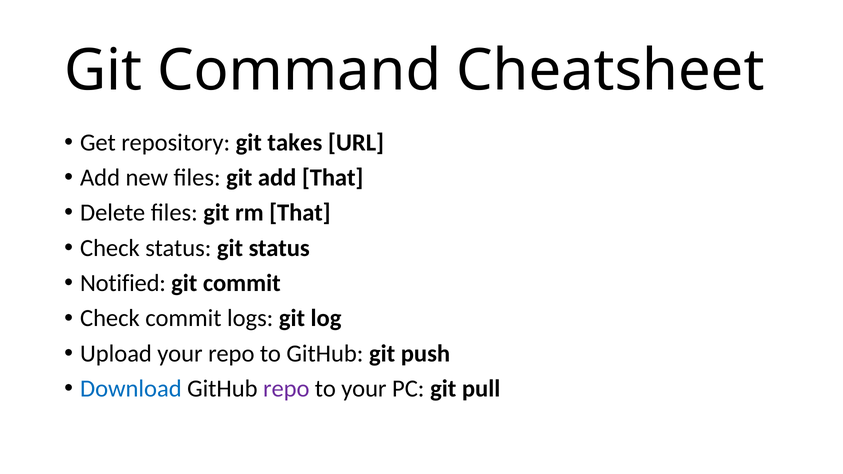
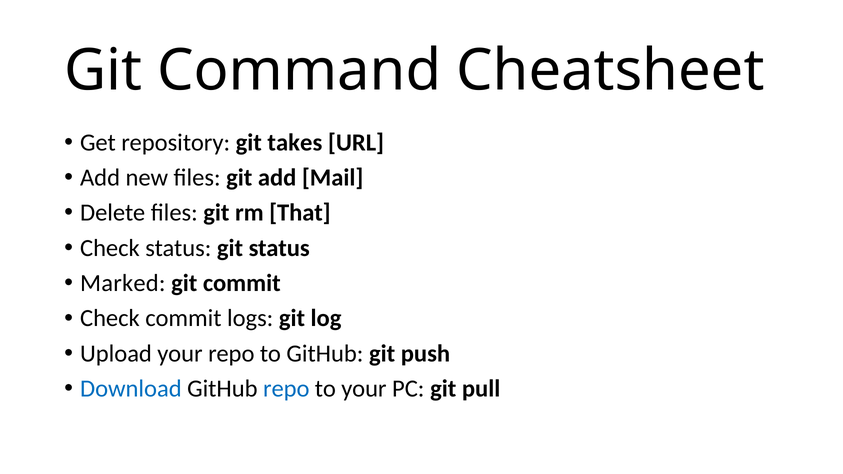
add That: That -> Mail
Notified: Notified -> Marked
repo at (286, 389) colour: purple -> blue
